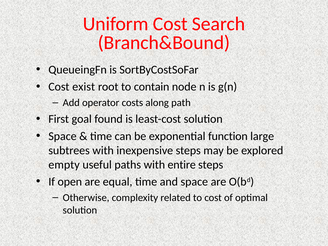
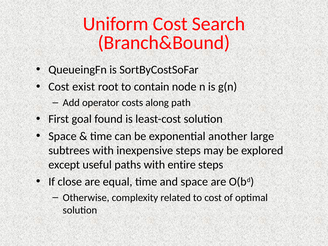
function: function -> another
empty: empty -> except
open: open -> close
